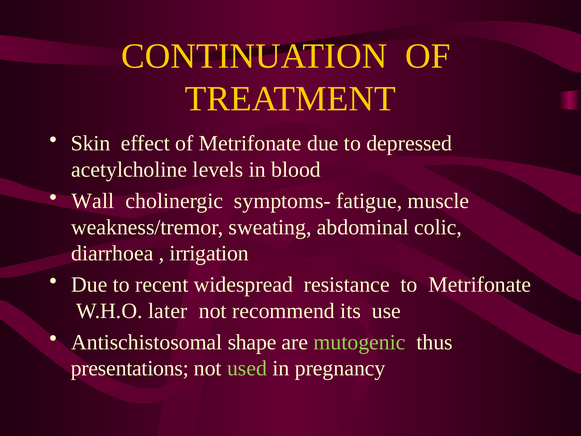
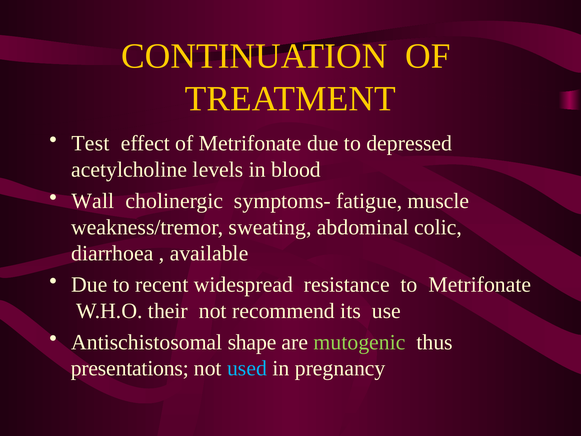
Skin: Skin -> Test
irrigation: irrigation -> available
later: later -> their
used colour: light green -> light blue
